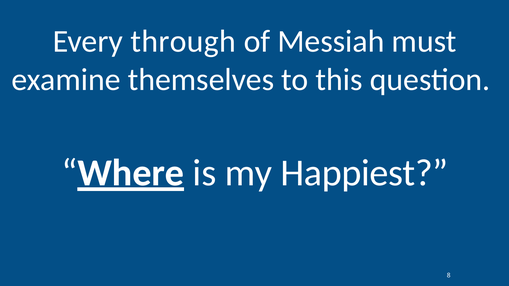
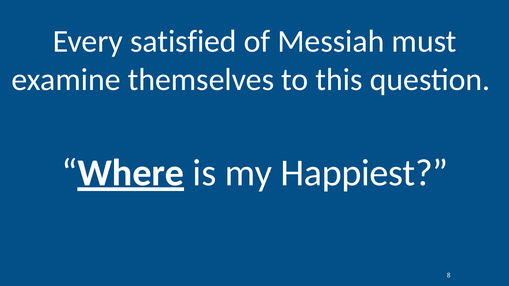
through: through -> satisfied
